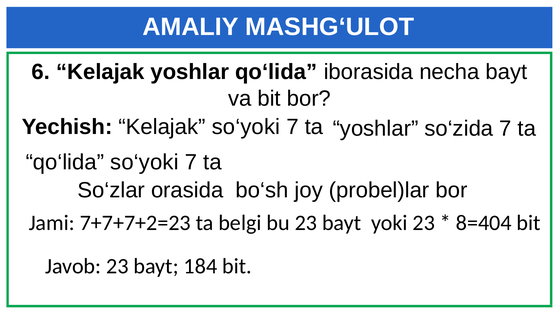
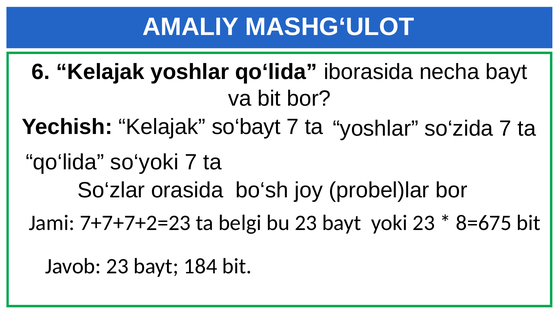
Kelajak so‘yoki: so‘yoki -> so‘bayt
8=404: 8=404 -> 8=675
